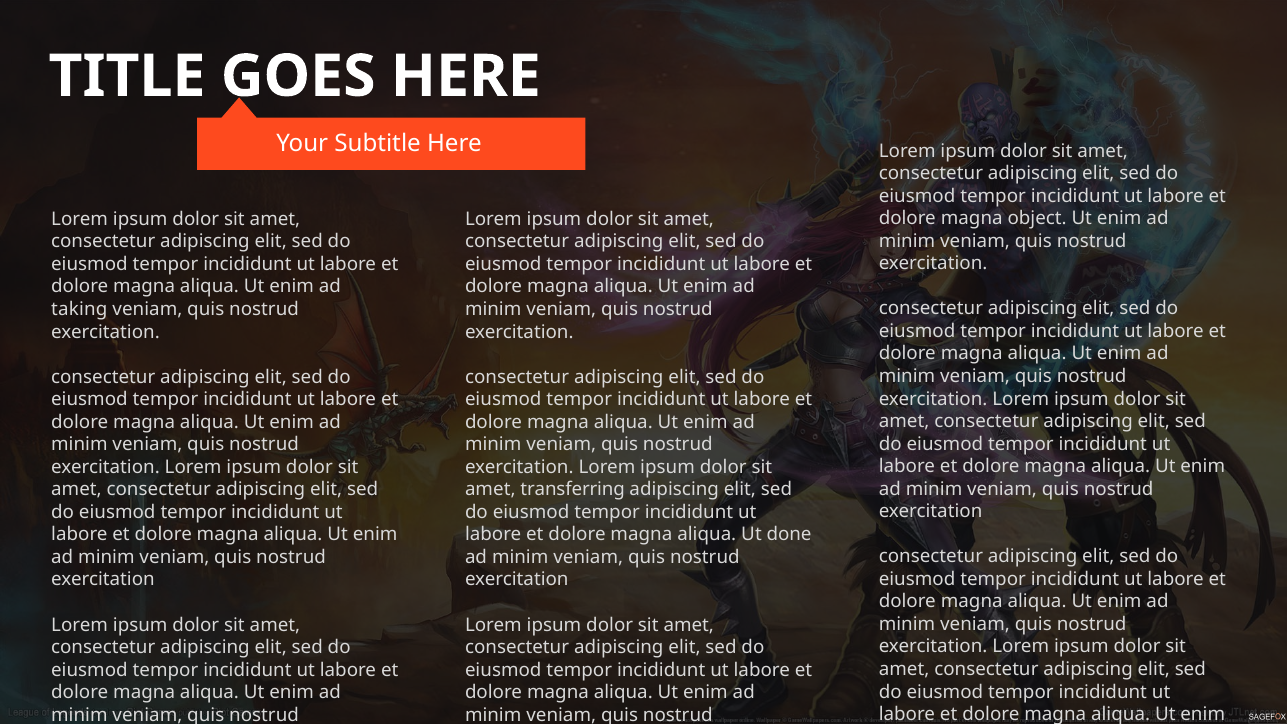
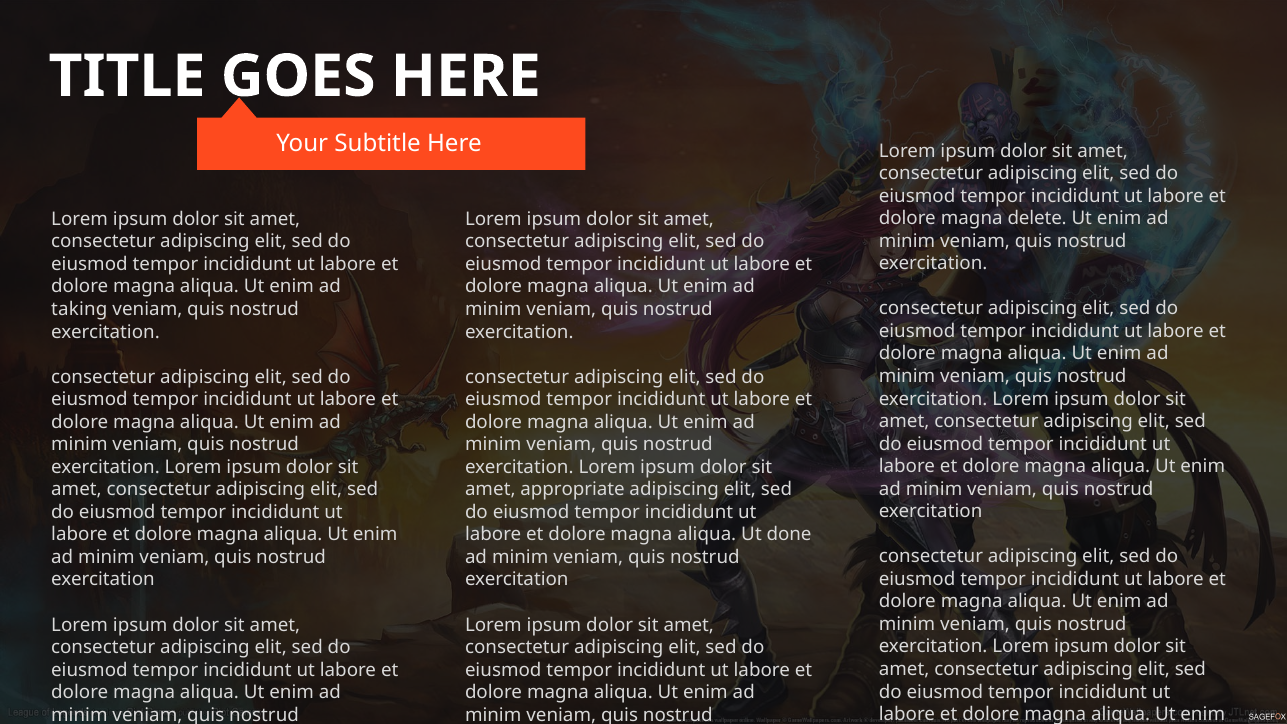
object: object -> delete
transferring: transferring -> appropriate
